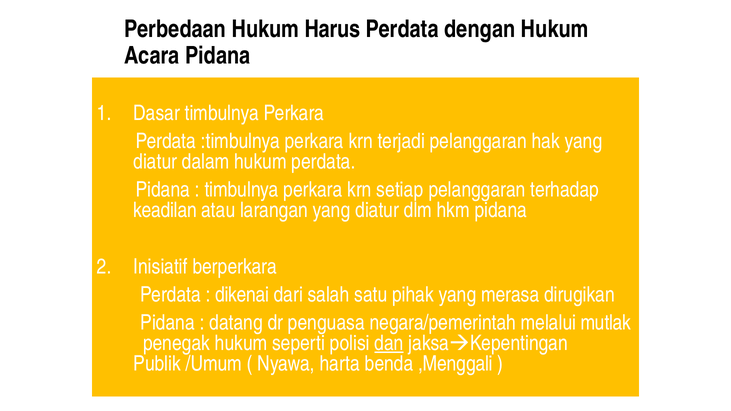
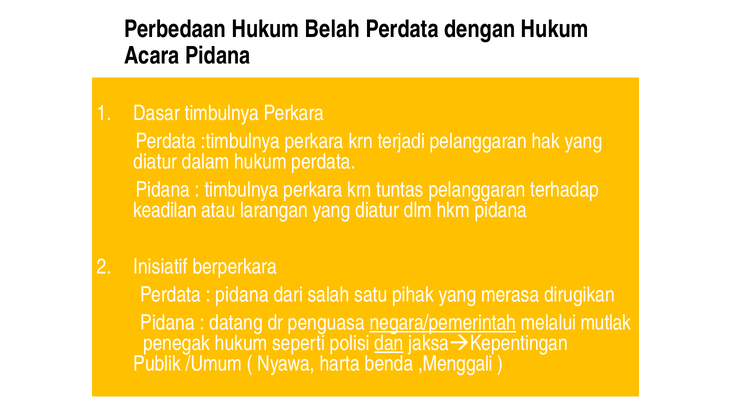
Harus: Harus -> Belah
setiap: setiap -> tuntas
dikenai at (242, 295): dikenai -> pidana
negara/pemerintah underline: none -> present
